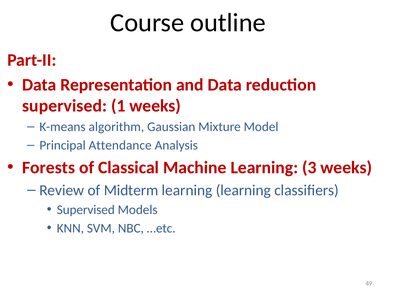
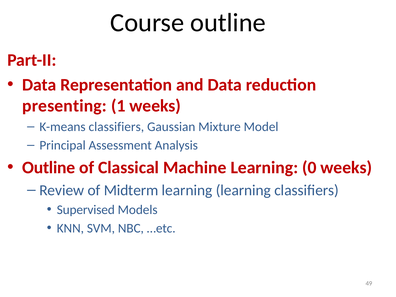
supervised at (65, 106): supervised -> presenting
K-means algorithm: algorithm -> classifiers
Attendance: Attendance -> Assessment
Forests at (49, 167): Forests -> Outline
3: 3 -> 0
